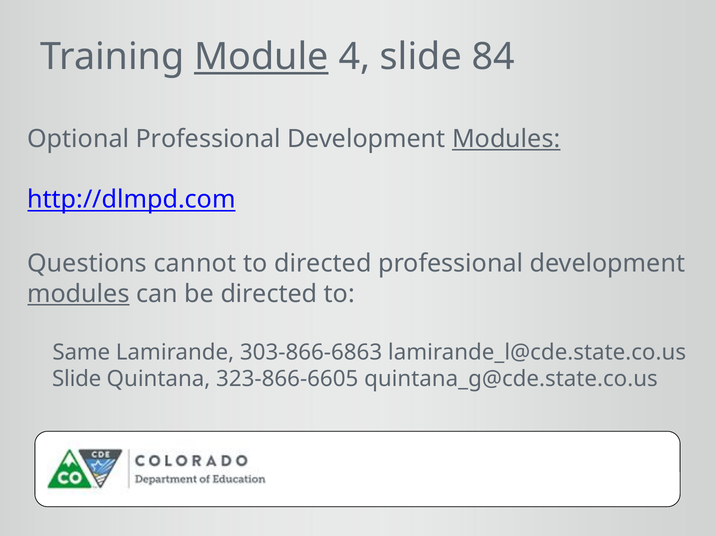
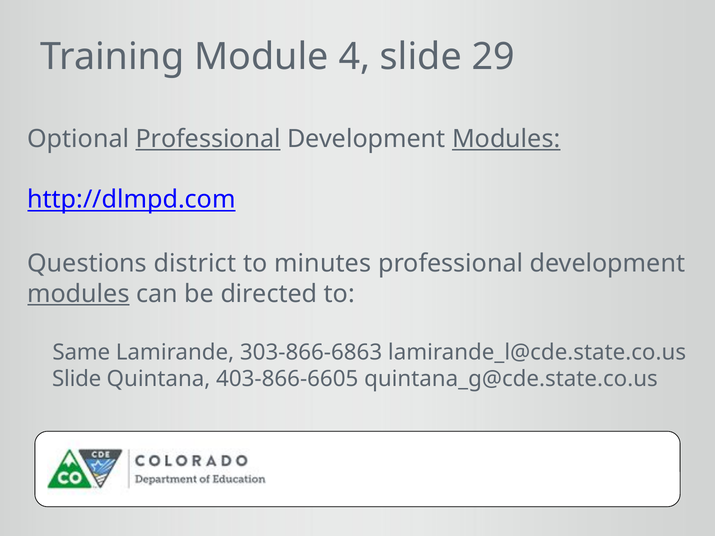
Module underline: present -> none
84: 84 -> 29
Professional at (208, 139) underline: none -> present
cannot: cannot -> district
to directed: directed -> minutes
323-866-6605: 323-866-6605 -> 403-866-6605
